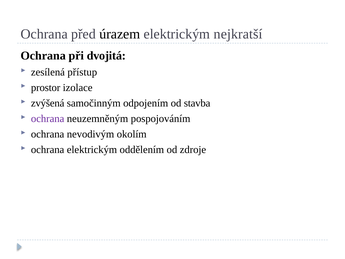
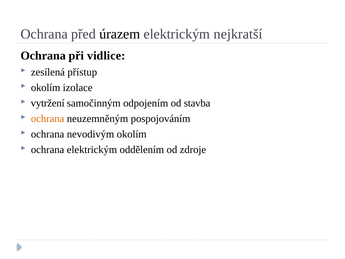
dvojitá: dvojitá -> vidlice
prostor at (46, 87): prostor -> okolím
zvýšená: zvýšená -> vytržení
ochrana at (48, 119) colour: purple -> orange
